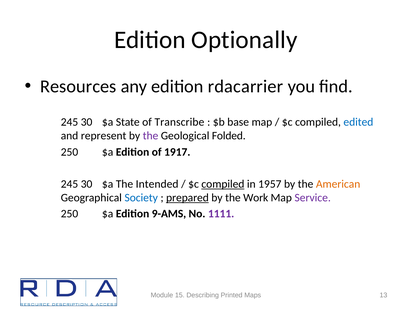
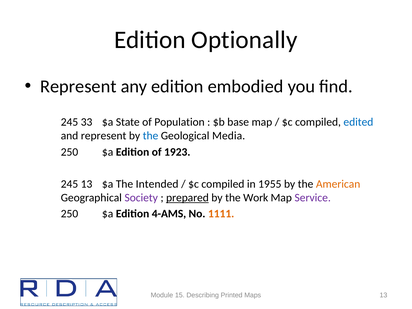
Resources at (78, 86): Resources -> Represent
rdacarrier: rdacarrier -> embodied
30 at (87, 122): 30 -> 33
Transcribe: Transcribe -> Population
the at (151, 136) colour: purple -> blue
Folded: Folded -> Media
1917: 1917 -> 1923
30 at (87, 184): 30 -> 13
compiled at (223, 184) underline: present -> none
1957: 1957 -> 1955
Society colour: blue -> purple
9-AMS: 9-AMS -> 4-AMS
1111 colour: purple -> orange
